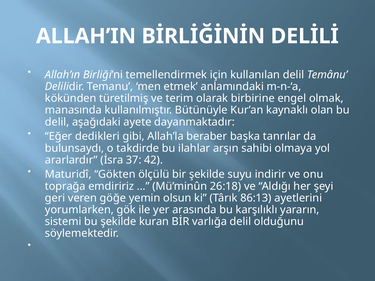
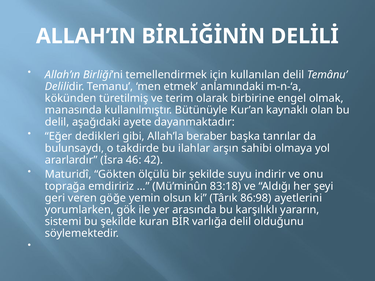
37: 37 -> 46
26:18: 26:18 -> 83:18
86:13: 86:13 -> 86:98
